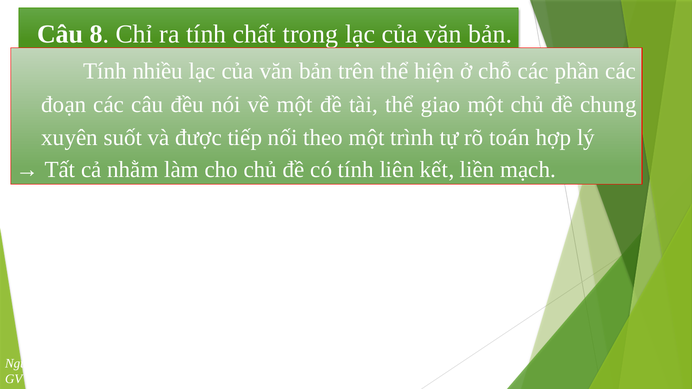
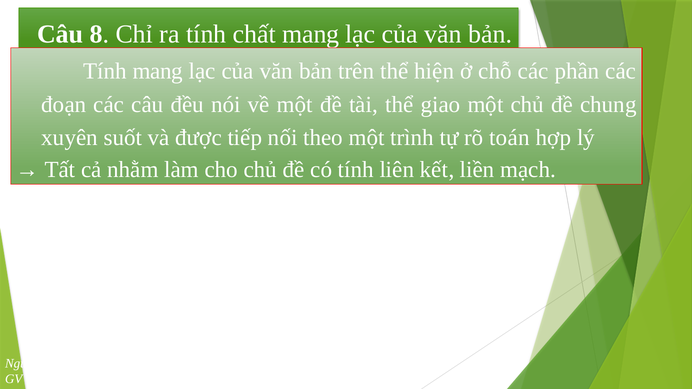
chất trong: trong -> mang
Tính nhiều: nhiều -> mang
